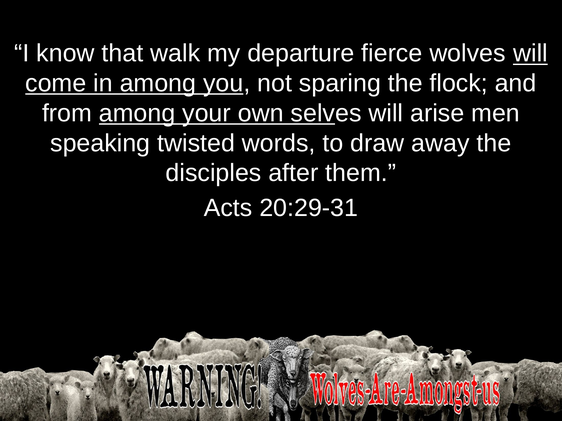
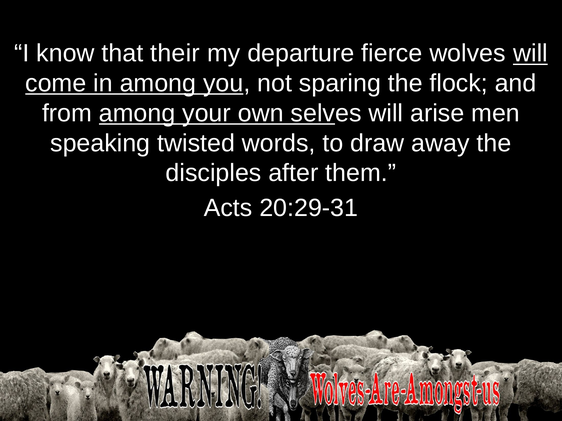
walk: walk -> their
